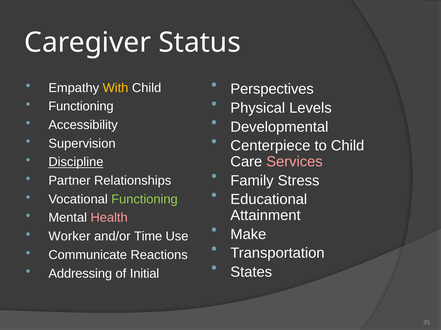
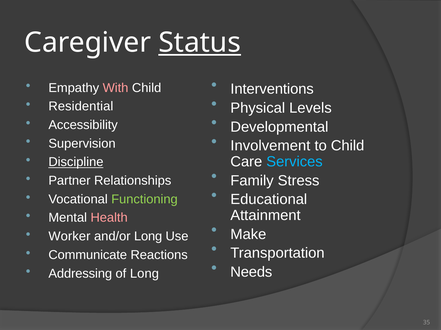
Status underline: none -> present
Perspectives: Perspectives -> Interventions
With colour: yellow -> pink
Functioning at (81, 107): Functioning -> Residential
Centerpiece: Centerpiece -> Involvement
Services colour: pink -> light blue
and/or Time: Time -> Long
States: States -> Needs
of Initial: Initial -> Long
